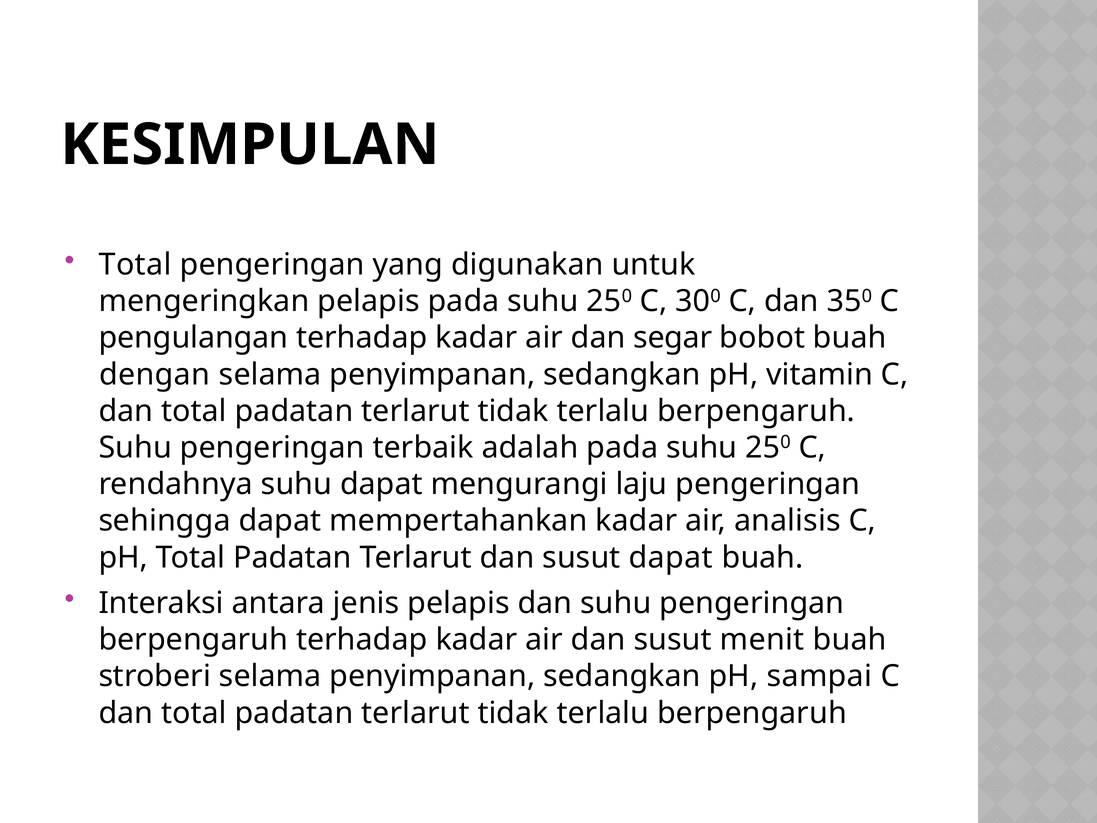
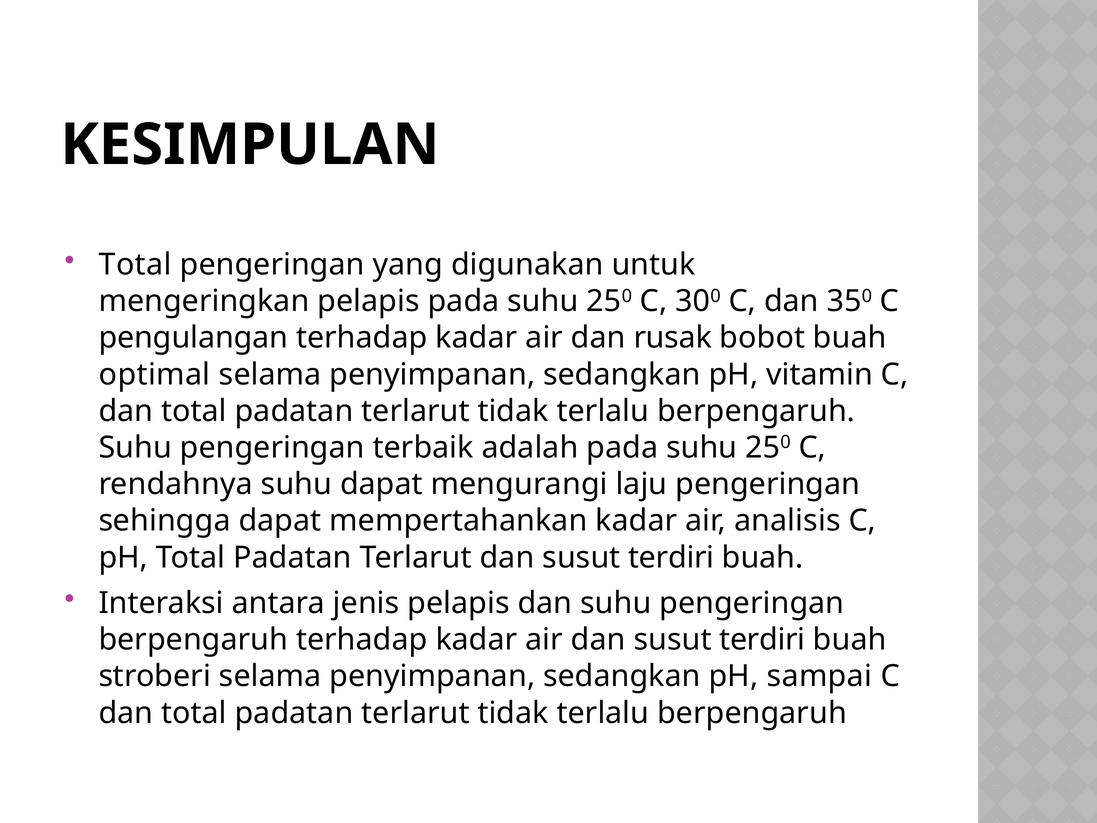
segar: segar -> rusak
dengan: dengan -> optimal
Terlarut dan susut dapat: dapat -> terdiri
air dan susut menit: menit -> terdiri
